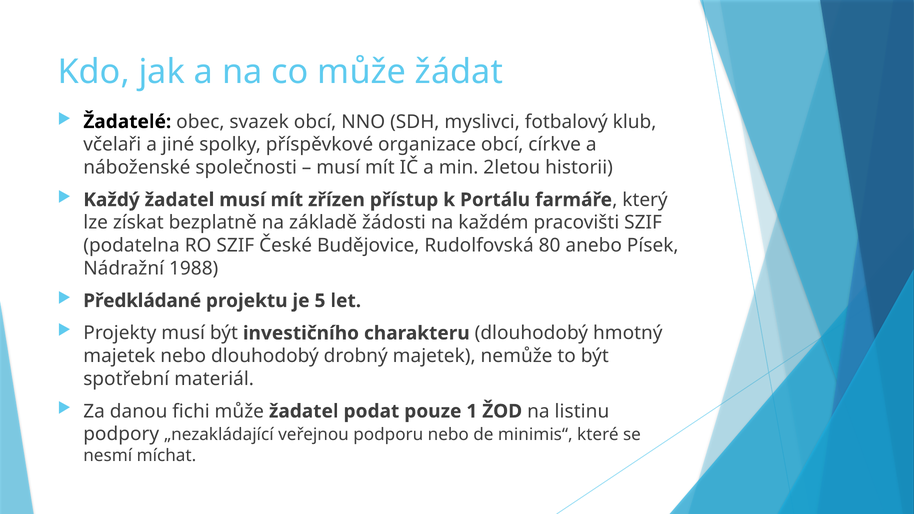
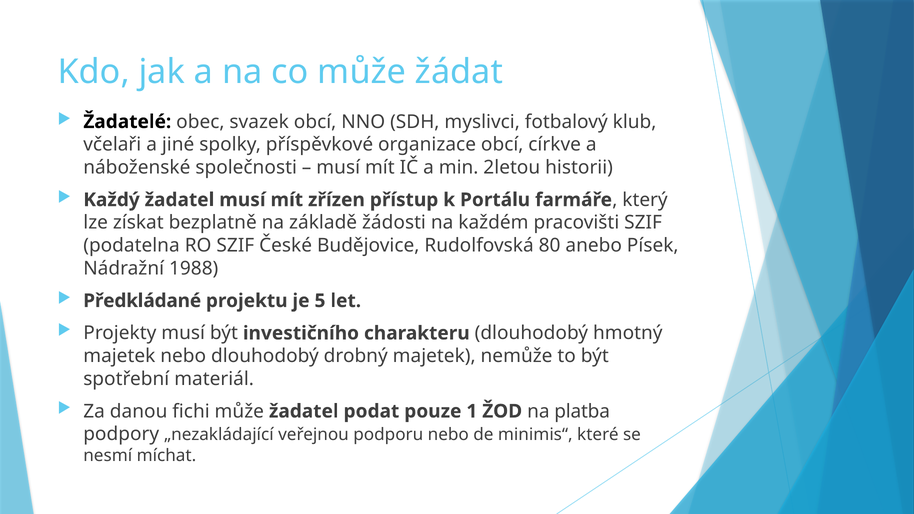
listinu: listinu -> platba
